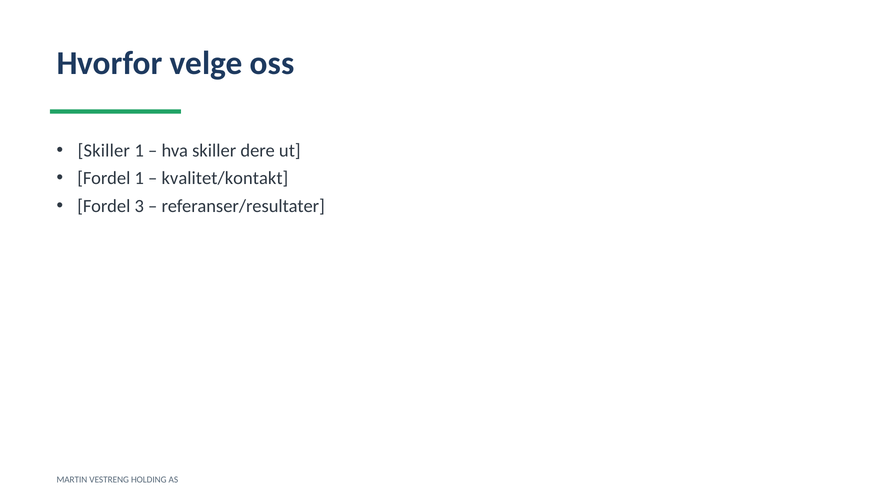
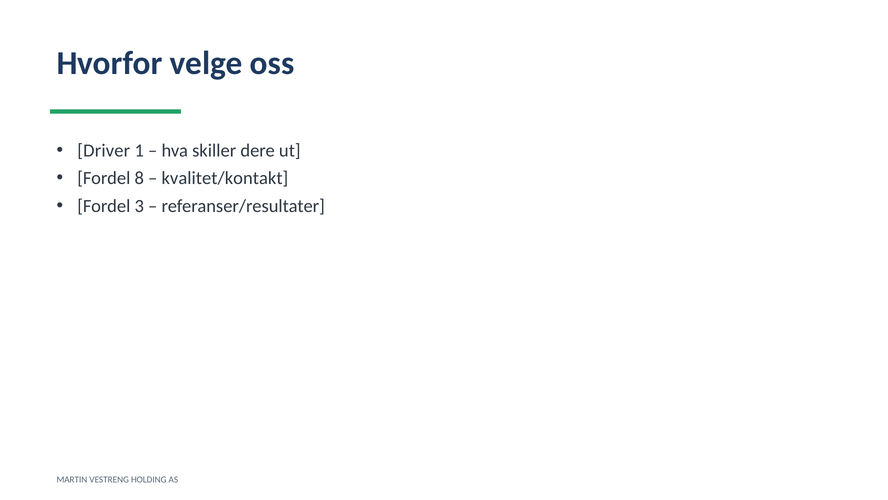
Skiller at (104, 150): Skiller -> Driver
Fordel 1: 1 -> 8
